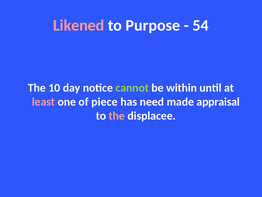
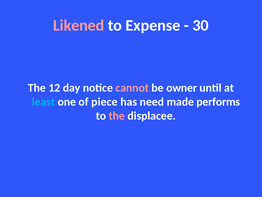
Purpose: Purpose -> Expense
54: 54 -> 30
10: 10 -> 12
cannot colour: light green -> pink
within: within -> owner
least colour: pink -> light blue
appraisal: appraisal -> performs
